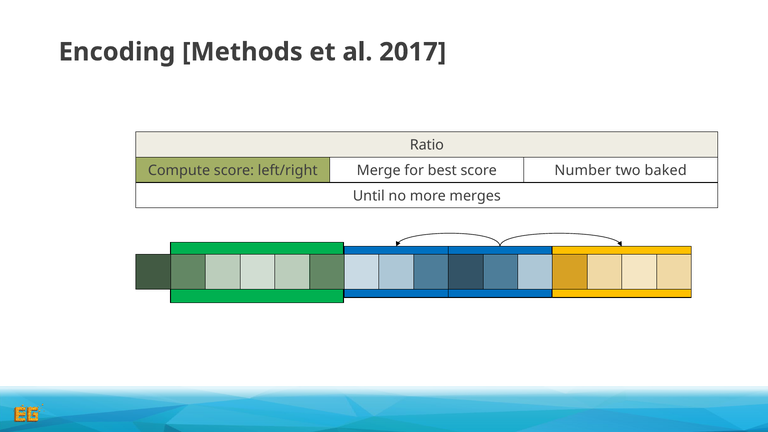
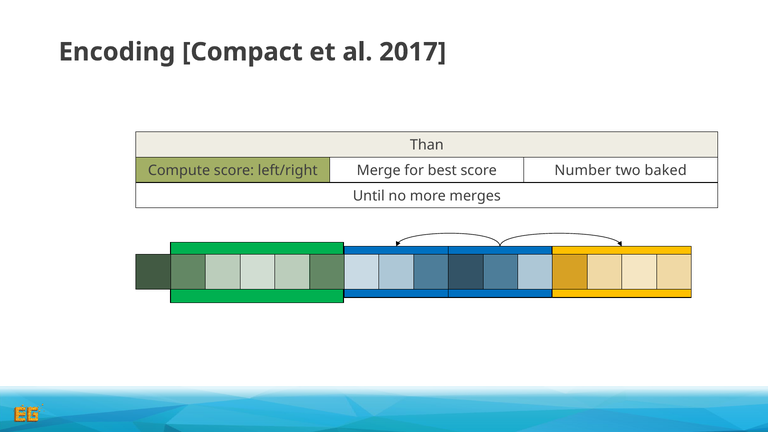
Methods: Methods -> Compact
Ratio: Ratio -> Than
